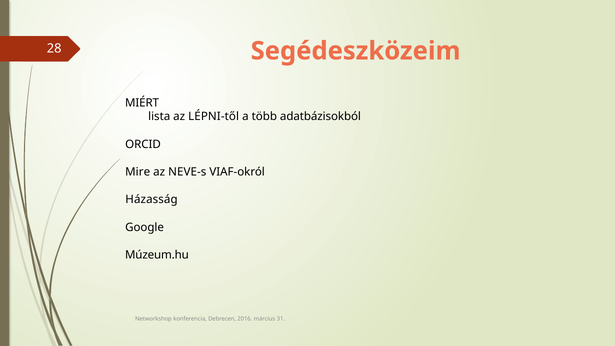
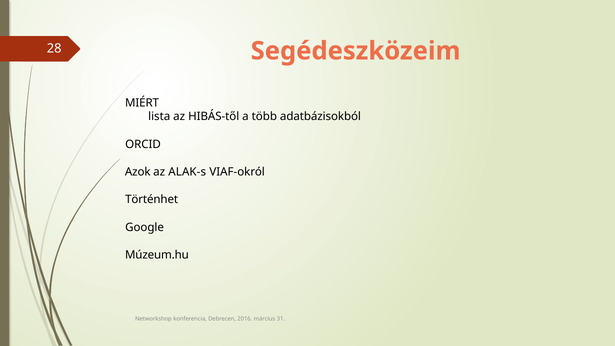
LÉPNI-től: LÉPNI-től -> HIBÁS-től
Mire: Mire -> Azok
NEVE-s: NEVE-s -> ALAK-s
Házasság: Házasság -> Történhet
